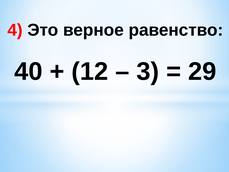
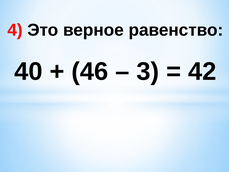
12: 12 -> 46
29: 29 -> 42
